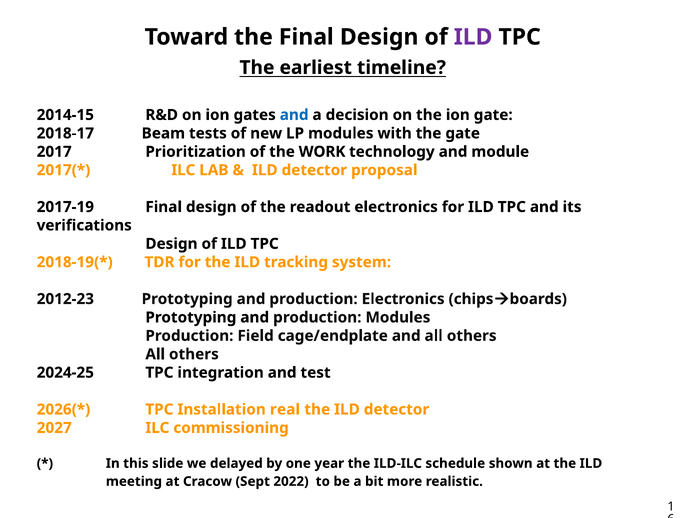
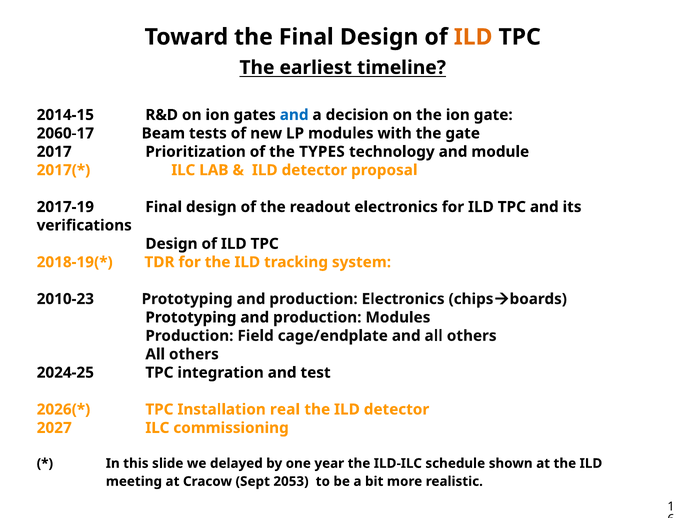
ILD at (473, 37) colour: purple -> orange
2018-17: 2018-17 -> 2060-17
WORK: WORK -> TYPES
2012-23: 2012-23 -> 2010-23
2022: 2022 -> 2053
